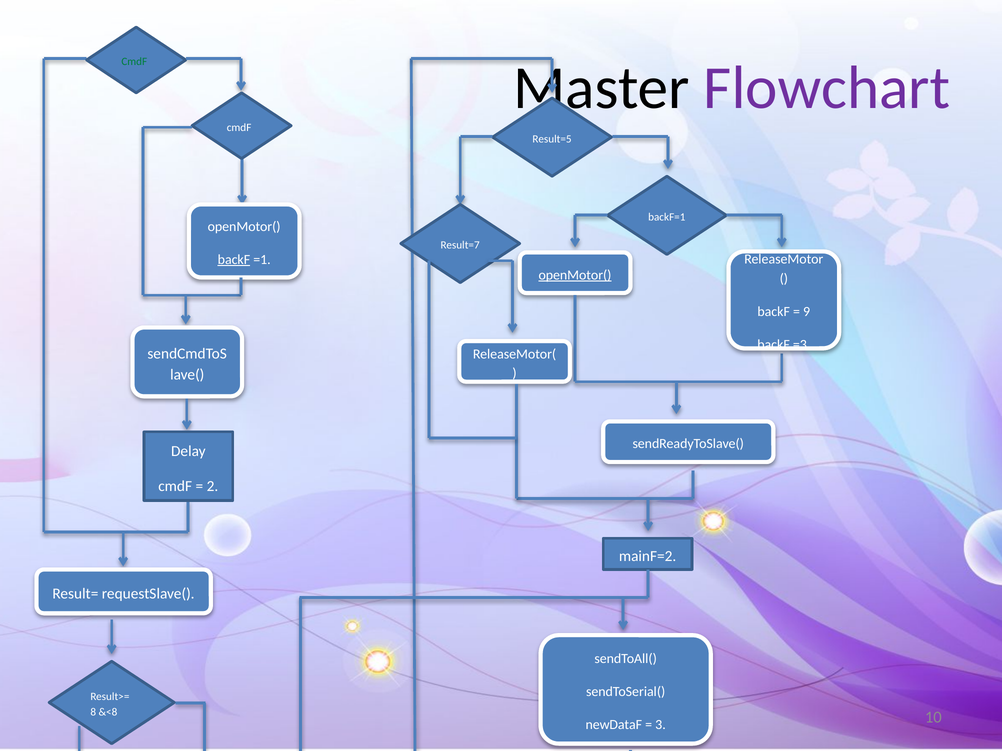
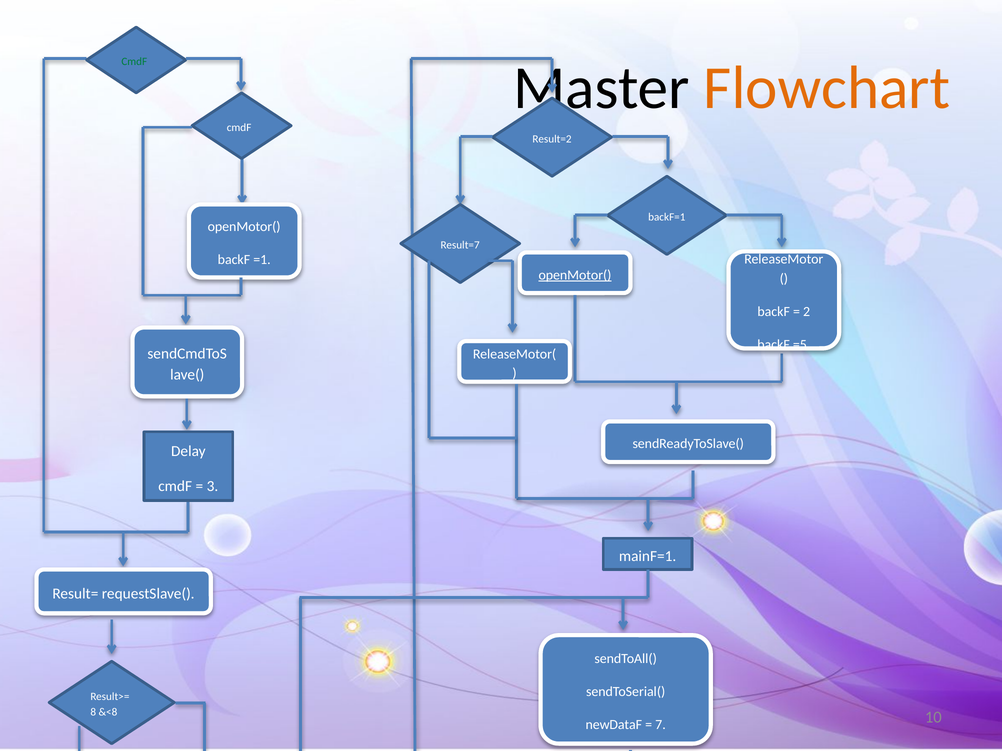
Flowchart colour: purple -> orange
Result=5: Result=5 -> Result=2
backF at (234, 260) underline: present -> none
9: 9 -> 2
=3: =3 -> =5
2: 2 -> 3
mainF=2: mainF=2 -> mainF=1
3: 3 -> 7
